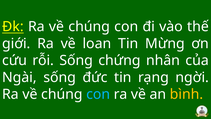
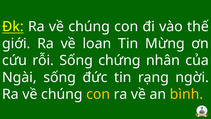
con at (98, 94) colour: light blue -> yellow
